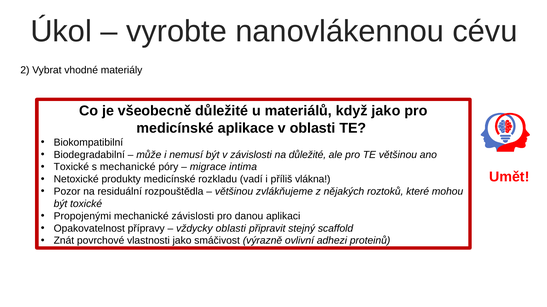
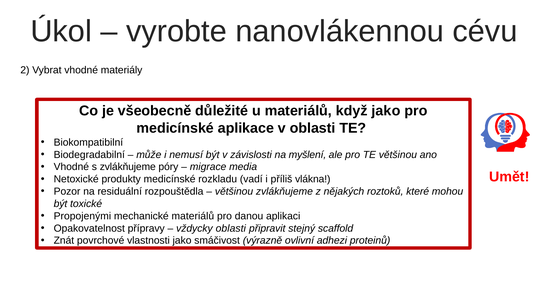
na důležité: důležité -> myšlení
Toxické at (71, 167): Toxické -> Vhodné
s mechanické: mechanické -> zvlákňujeme
intima: intima -> media
mechanické závislosti: závislosti -> materiálů
